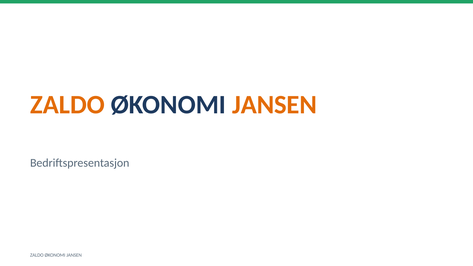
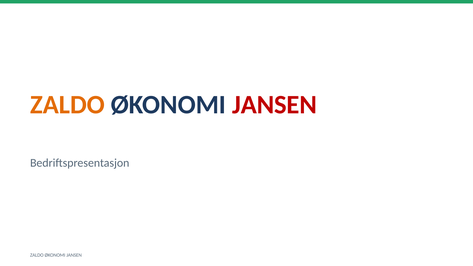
JANSEN at (274, 105) colour: orange -> red
